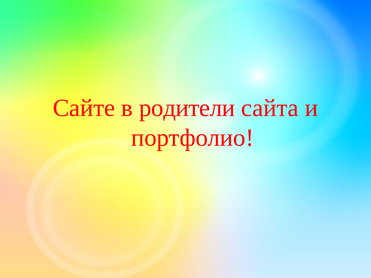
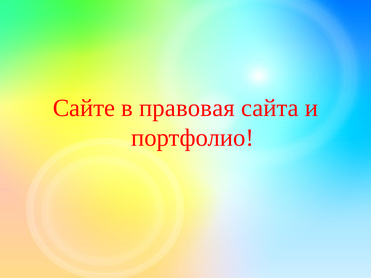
родители: родители -> правовая
